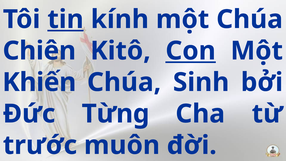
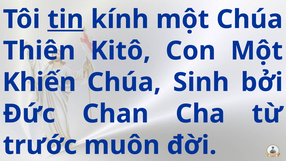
Chiên: Chiên -> Thiên
Con underline: present -> none
Từng: Từng -> Chan
